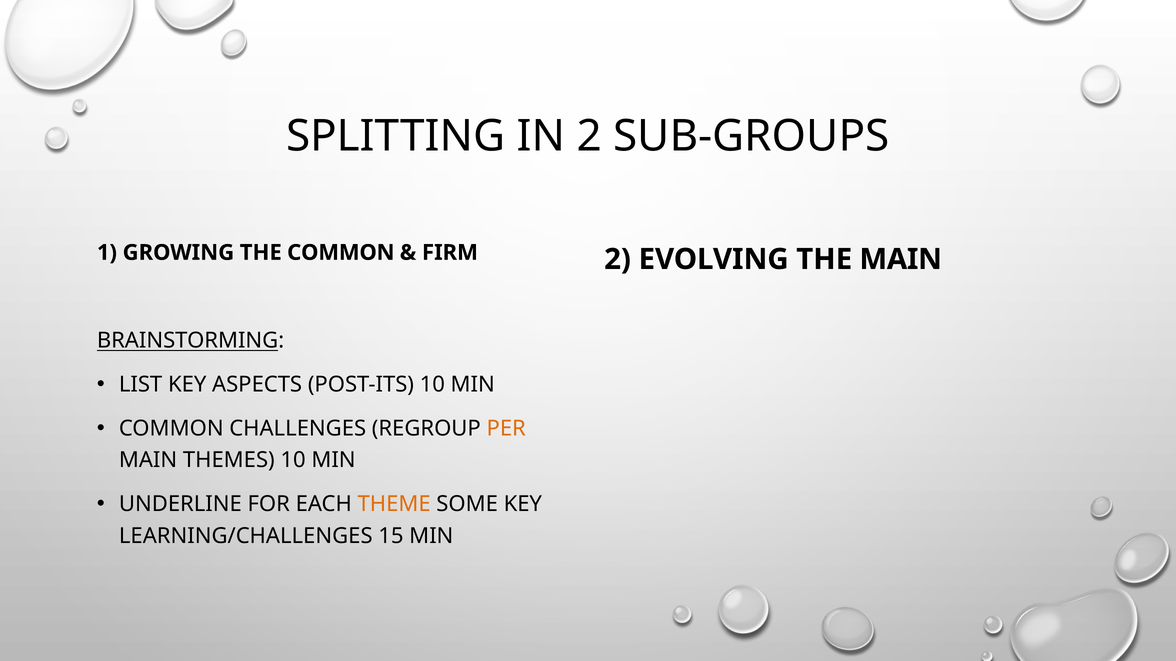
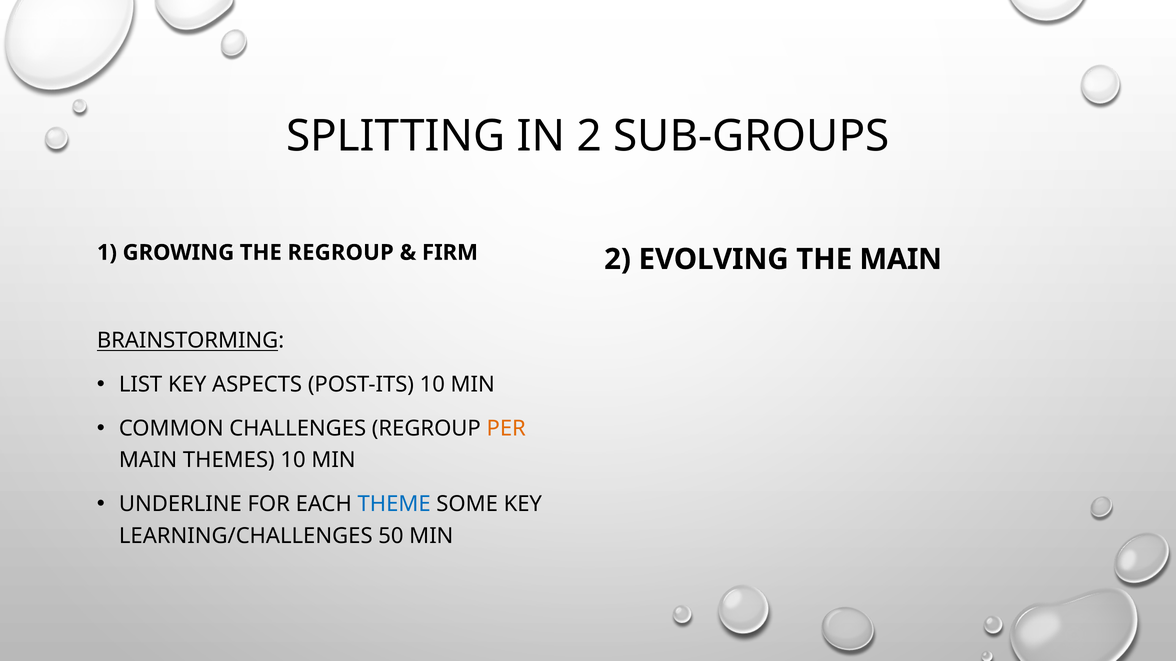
THE COMMON: COMMON -> REGROUP
THEME colour: orange -> blue
15: 15 -> 50
